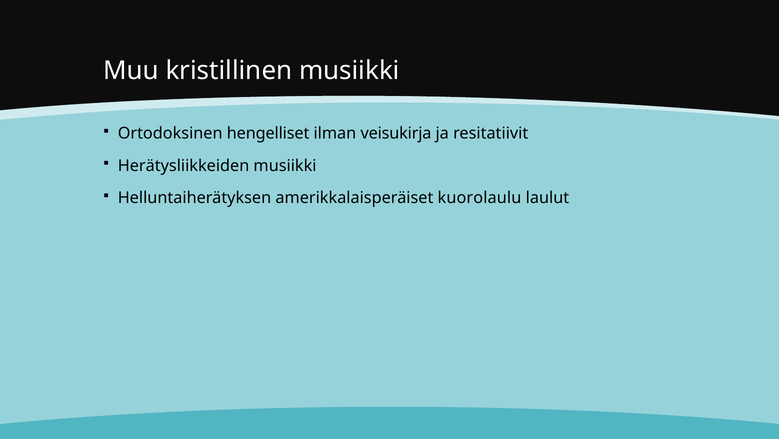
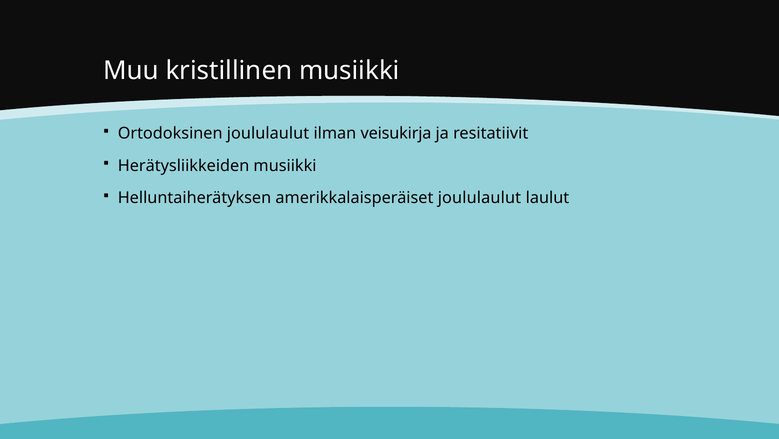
Ortodoksinen hengelliset: hengelliset -> joululaulut
amerikkalaisperäiset kuorolaulu: kuorolaulu -> joululaulut
